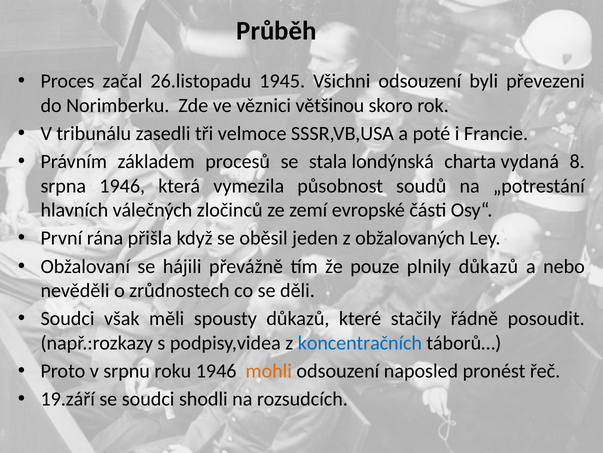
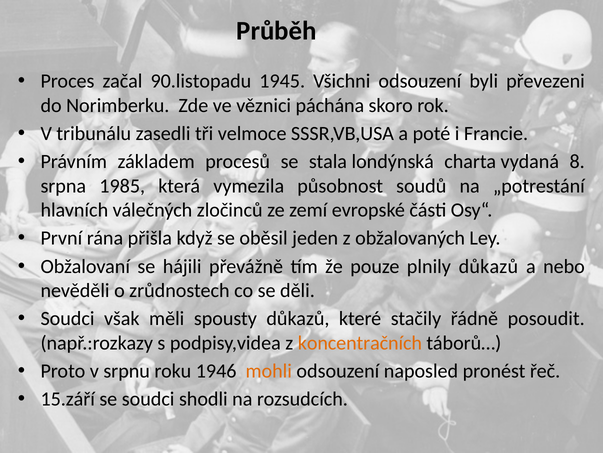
26.listopadu: 26.listopadu -> 90.listopadu
většinou: většinou -> páchána
srpna 1946: 1946 -> 1985
koncentračních colour: blue -> orange
19.září: 19.září -> 15.září
